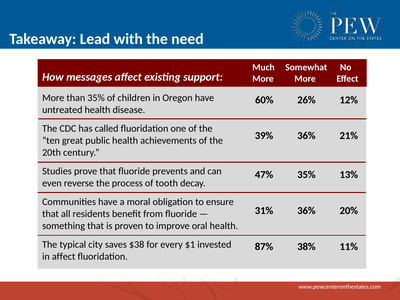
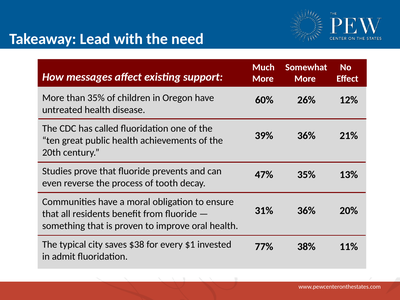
87%: 87% -> 77%
in affect: affect -> admit
